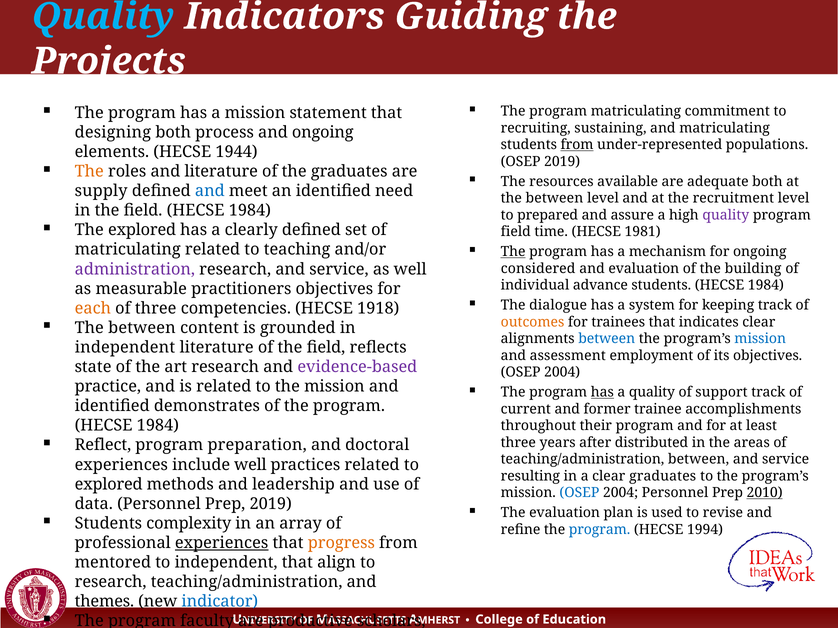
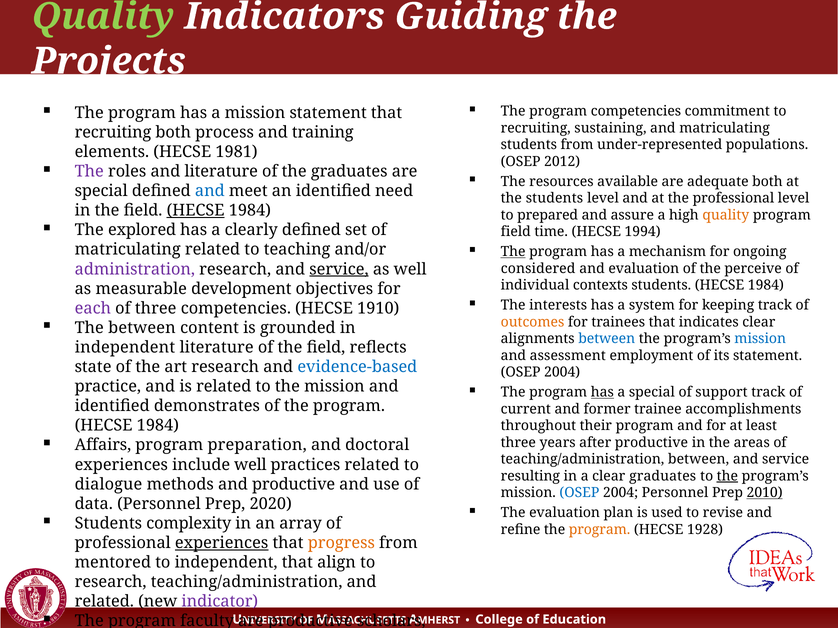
Quality at (103, 16) colour: light blue -> light green
program matriculating: matriculating -> competencies
designing at (113, 132): designing -> recruiting
and ongoing: ongoing -> training
from at (577, 145) underline: present -> none
1944: 1944 -> 1981
OSEP 2019: 2019 -> 2012
The at (89, 172) colour: orange -> purple
supply at (101, 191): supply -> special
between at (554, 198): between -> students
the recruitment: recruitment -> professional
HECSE at (196, 211) underline: none -> present
quality at (726, 215) colour: purple -> orange
1981: 1981 -> 1994
service at (339, 269) underline: none -> present
building: building -> perceive
advance: advance -> contexts
measurable practitioners: practitioners -> development
dialogue: dialogue -> interests
each colour: orange -> purple
1918: 1918 -> 1910
its objectives: objectives -> statement
evidence-based colour: purple -> blue
a quality: quality -> special
after distributed: distributed -> productive
Reflect: Reflect -> Affairs
the at (727, 476) underline: none -> present
explored at (109, 485): explored -> dialogue
and leadership: leadership -> productive
Prep 2019: 2019 -> 2020
program at (600, 530) colour: blue -> orange
1994: 1994 -> 1928
themes at (104, 602): themes -> related
indicator colour: blue -> purple
